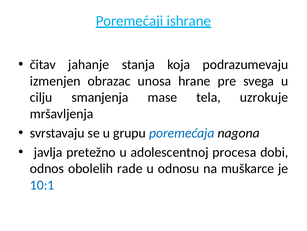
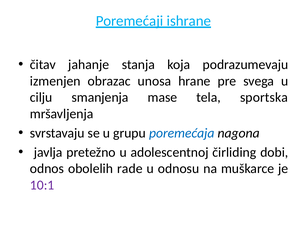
uzrokuje: uzrokuje -> sportska
procesa: procesa -> čirliding
10:1 colour: blue -> purple
